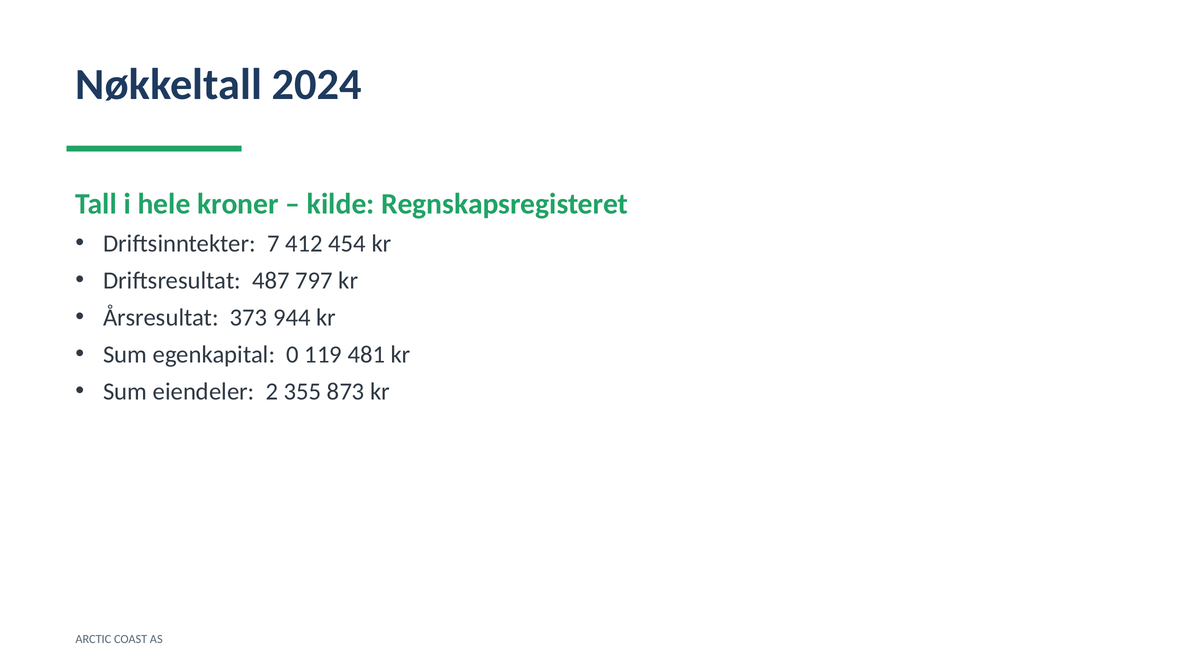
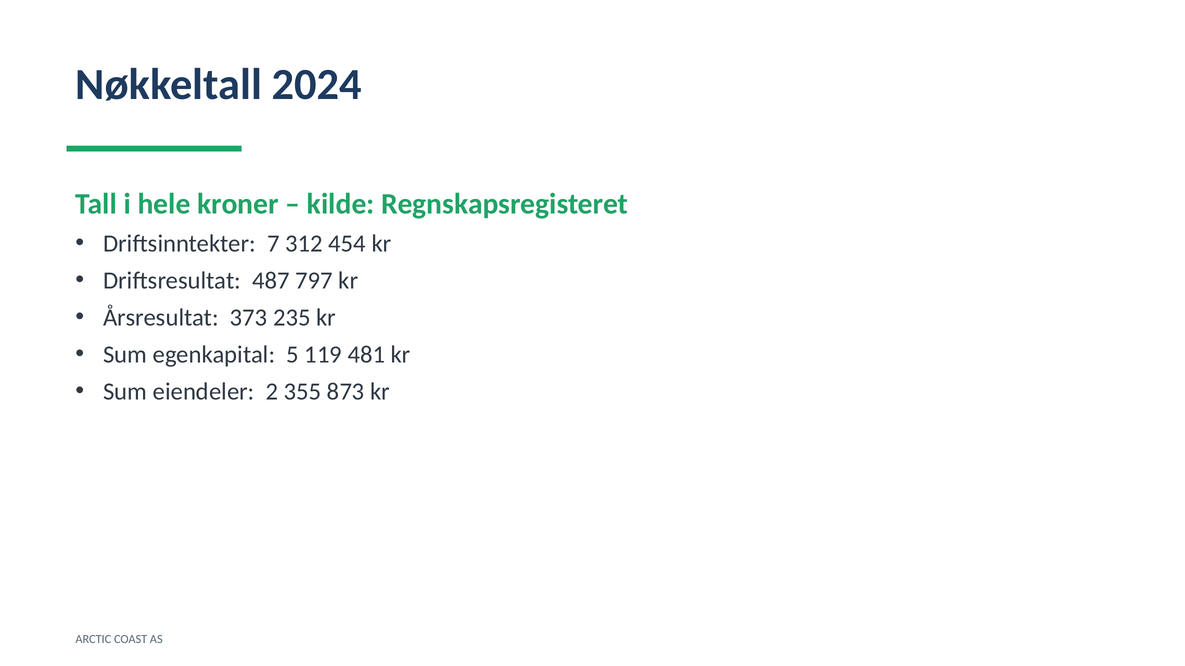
412: 412 -> 312
944: 944 -> 235
0: 0 -> 5
